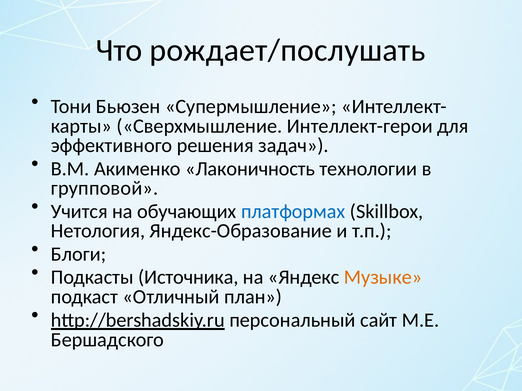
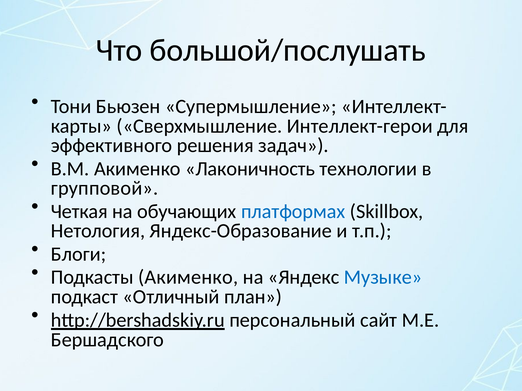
рождает/послушать: рождает/послушать -> большой/послушать
Учится: Учится -> Четкая
Подкасты Источника: Источника -> Акименко
Музыке colour: orange -> blue
